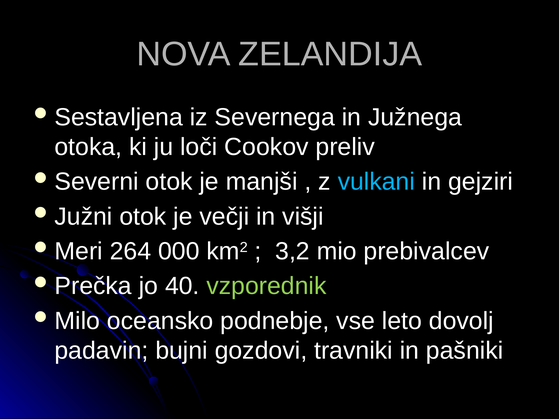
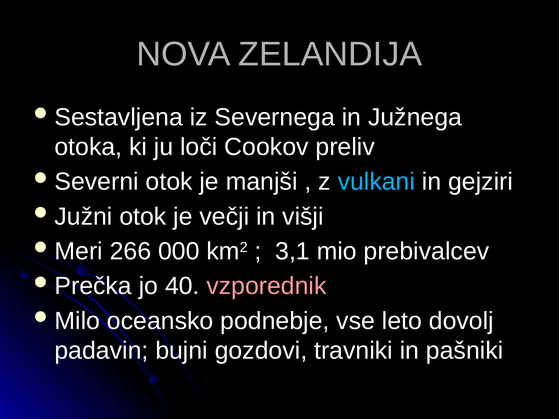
264: 264 -> 266
3,2: 3,2 -> 3,1
vzporednik colour: light green -> pink
